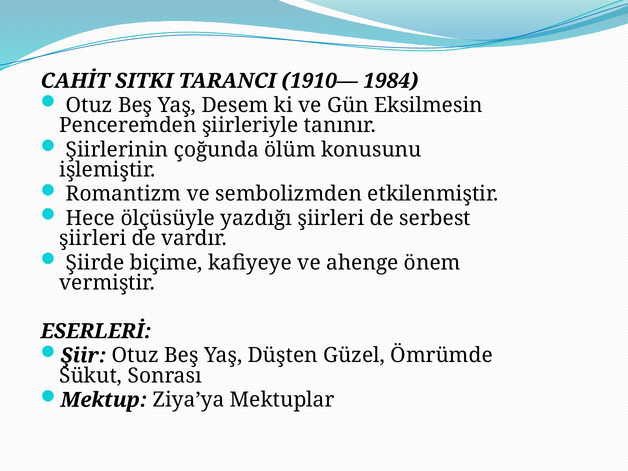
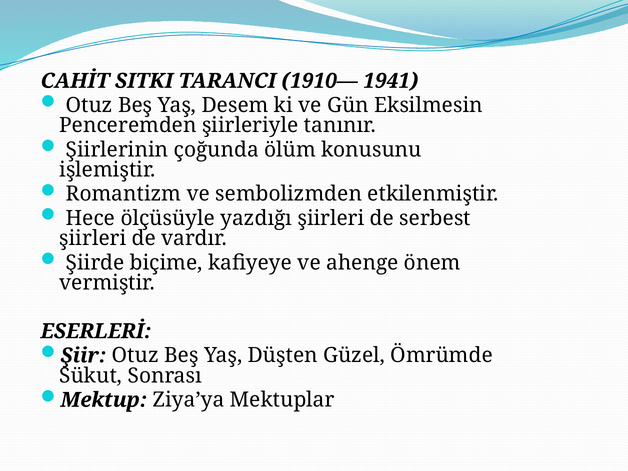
1984: 1984 -> 1941
